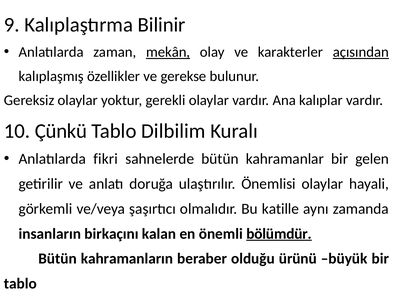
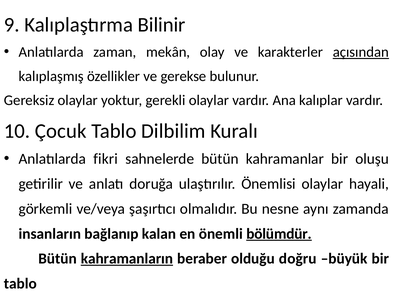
mekân underline: present -> none
Çünkü: Çünkü -> Çocuk
gelen: gelen -> oluşu
katille: katille -> nesne
birkaçını: birkaçını -> bağlanıp
kahramanların underline: none -> present
ürünü: ürünü -> doğru
